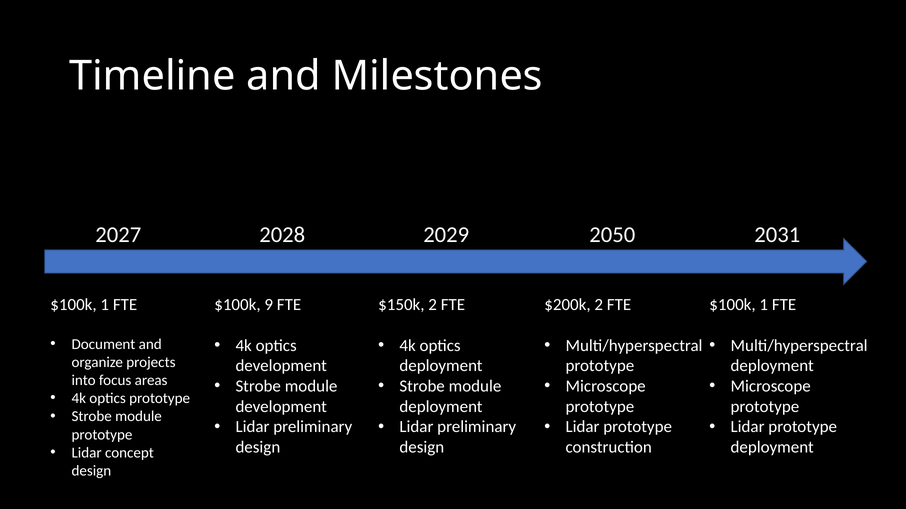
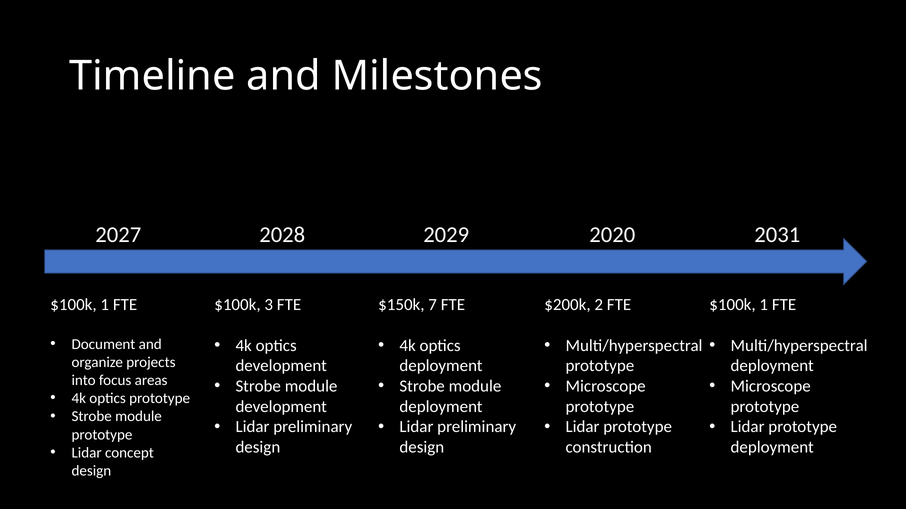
2050: 2050 -> 2020
9: 9 -> 3
$150k 2: 2 -> 7
